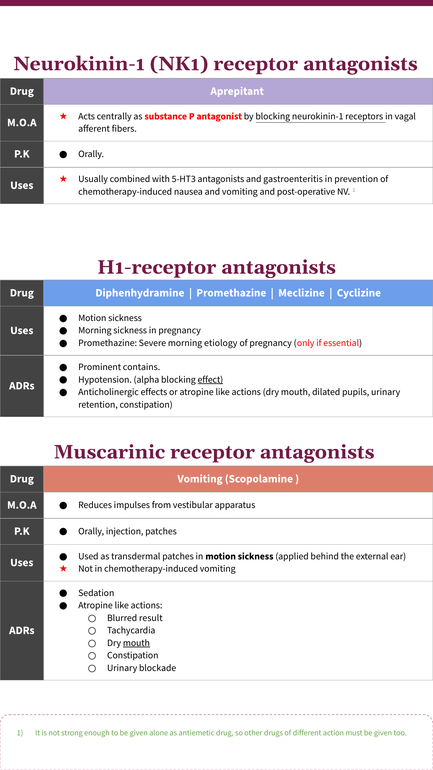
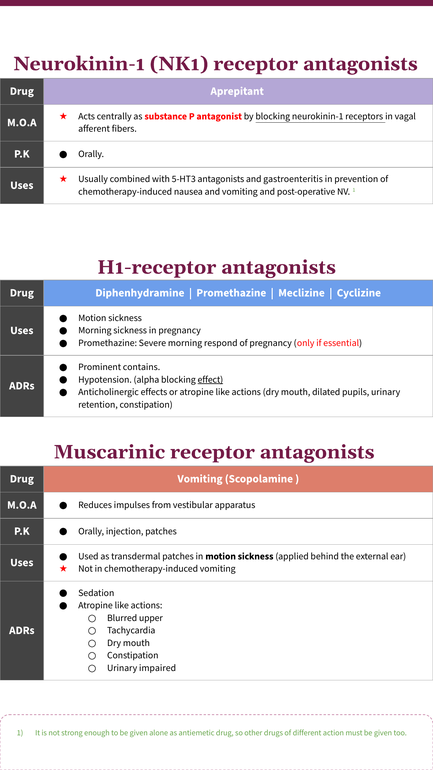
etiology: etiology -> respond
result: result -> upper
mouth at (136, 642) underline: present -> none
blockade: blockade -> impaired
